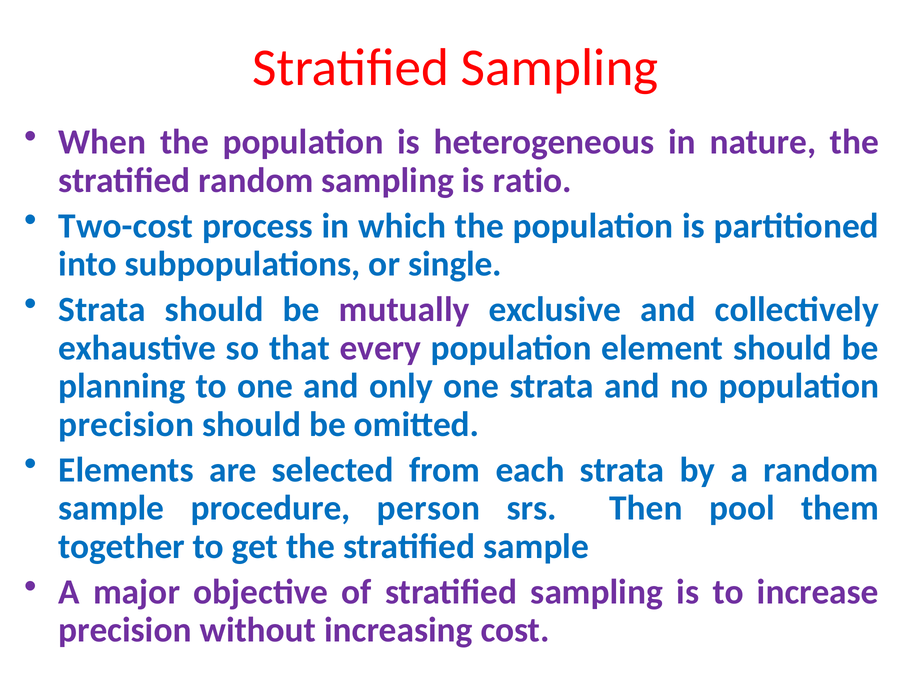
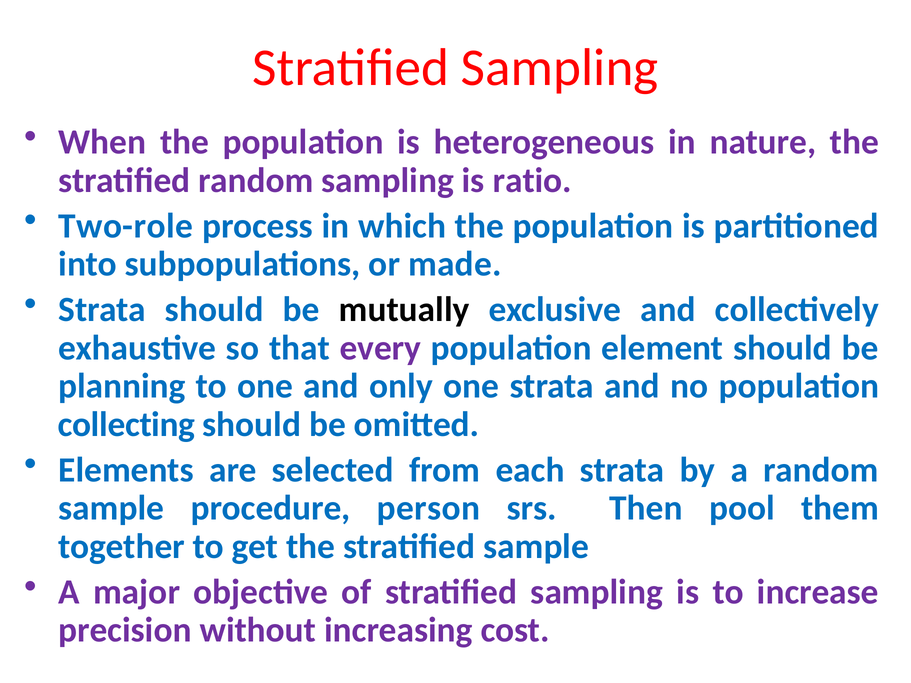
Two-cost: Two-cost -> Two-role
single: single -> made
mutually colour: purple -> black
precision at (126, 425): precision -> collecting
